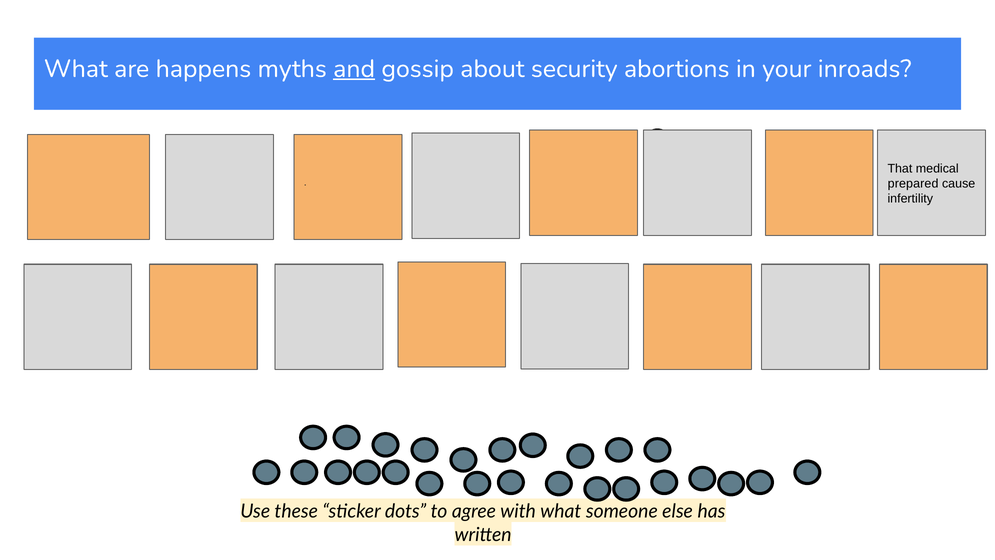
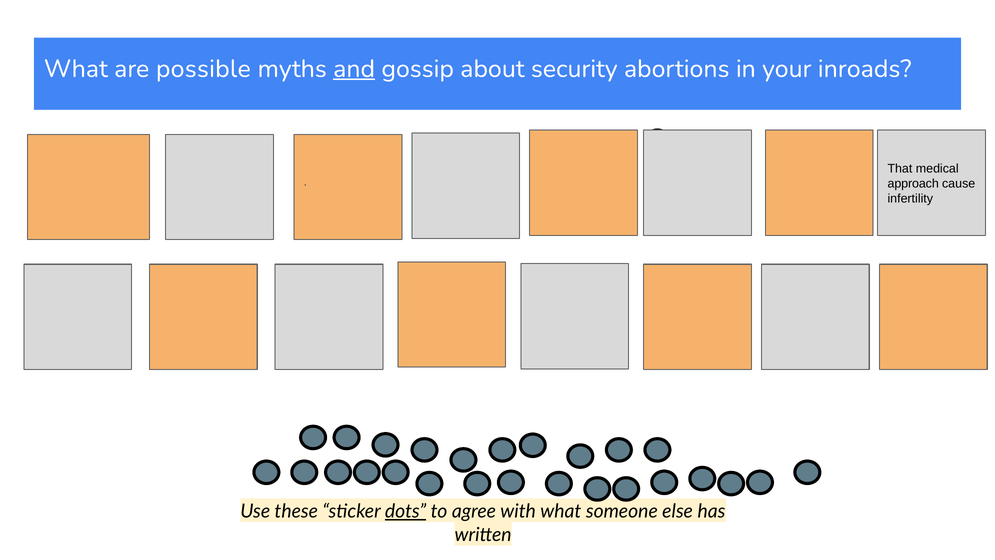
happens: happens -> possible
prepared: prepared -> approach
dots underline: none -> present
